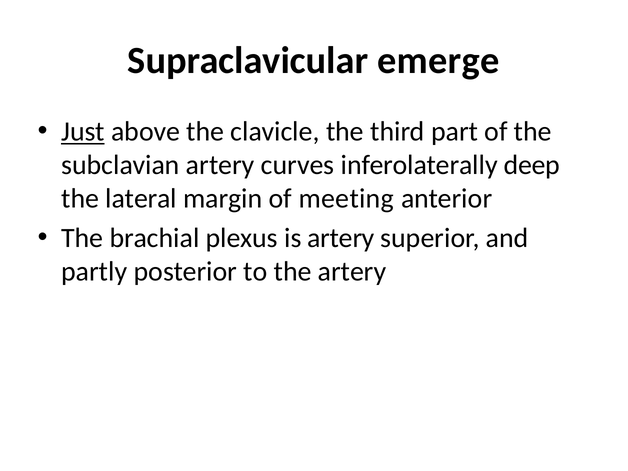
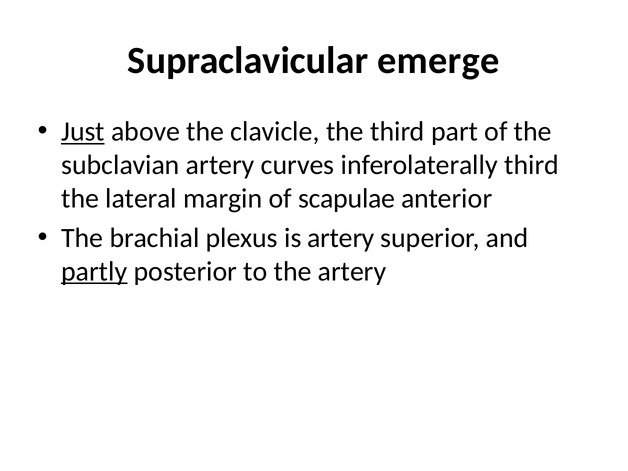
inferolaterally deep: deep -> third
meeting: meeting -> scapulae
partly underline: none -> present
